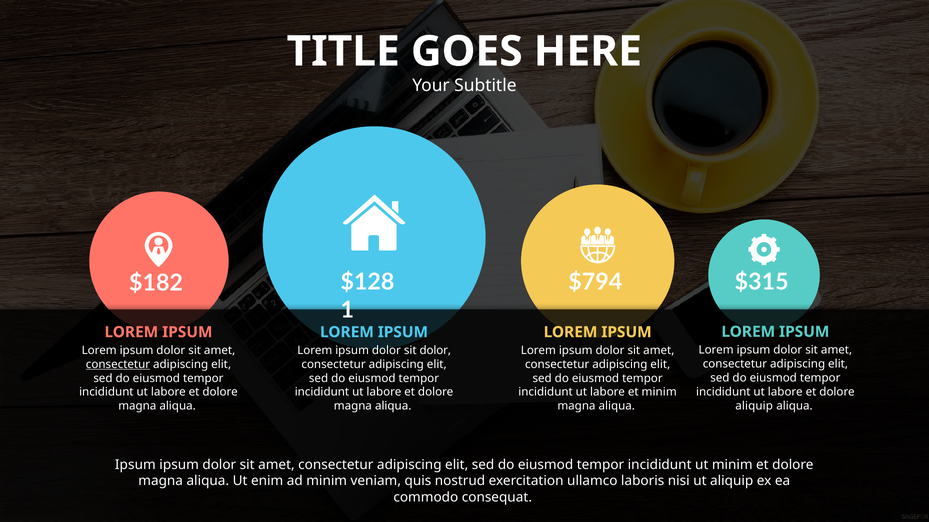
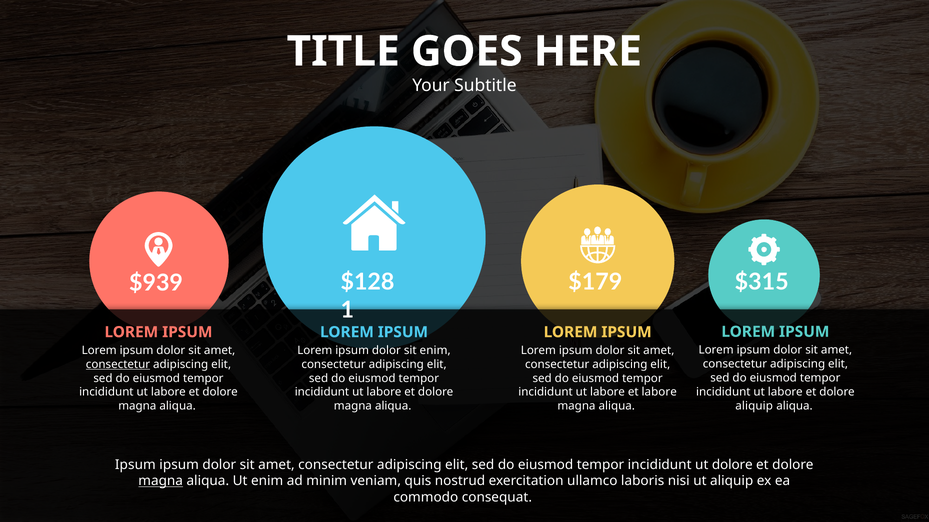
$794: $794 -> $179
$182: $182 -> $939
sit dolor: dolor -> enim
et minim: minim -> labore
ut minim: minim -> dolore
magna at (161, 481) underline: none -> present
